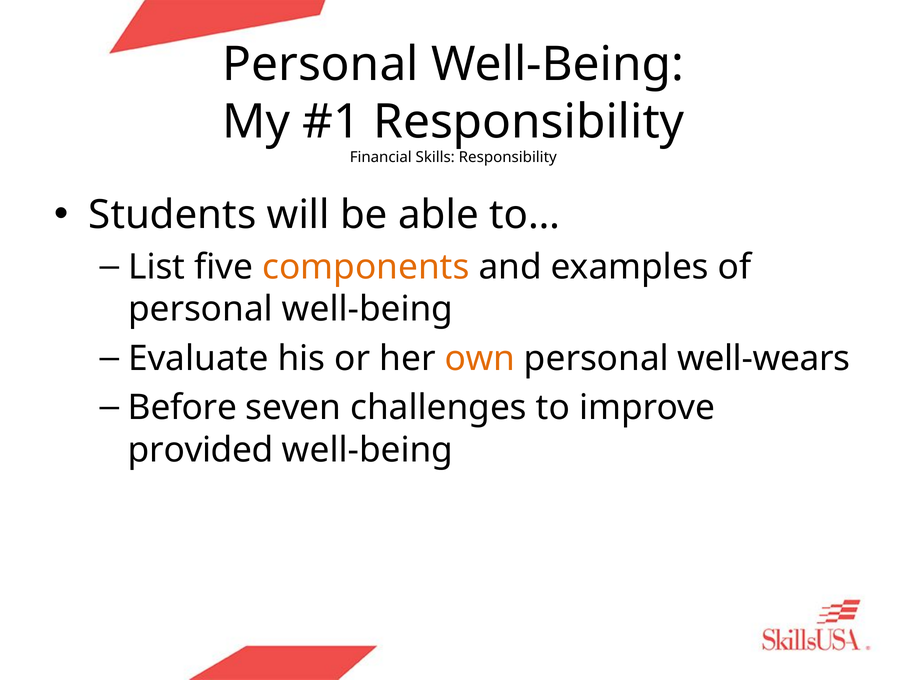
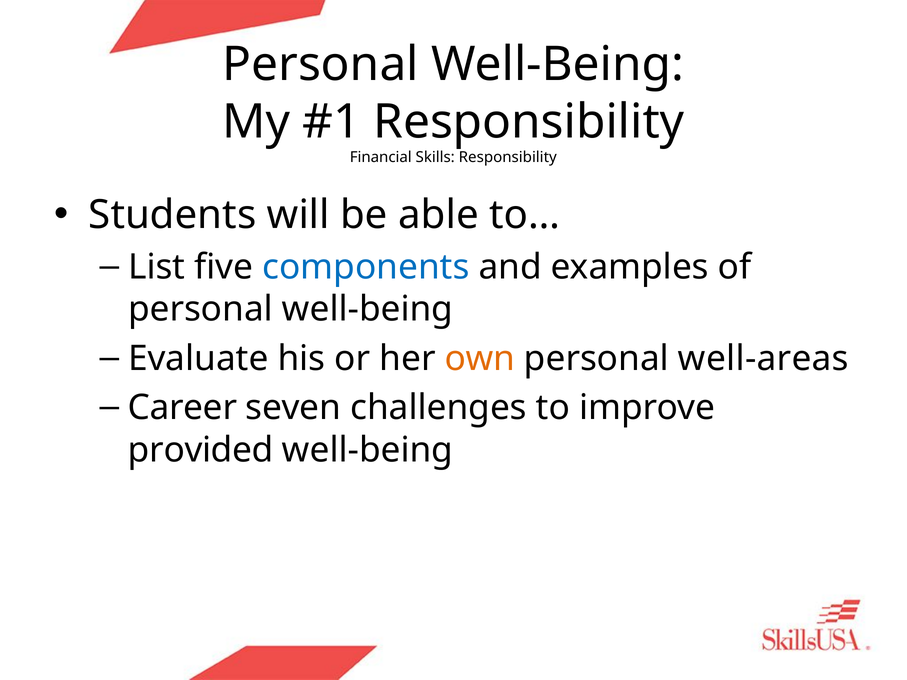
components colour: orange -> blue
well-wears: well-wears -> well-areas
Before: Before -> Career
